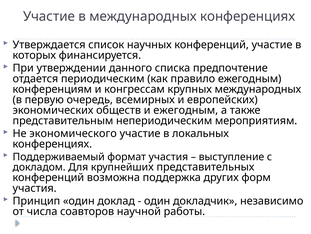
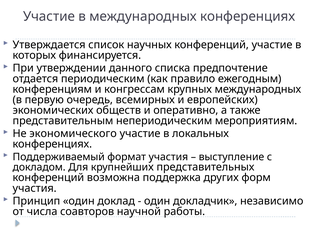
и ежегодным: ежегодным -> оперативно
